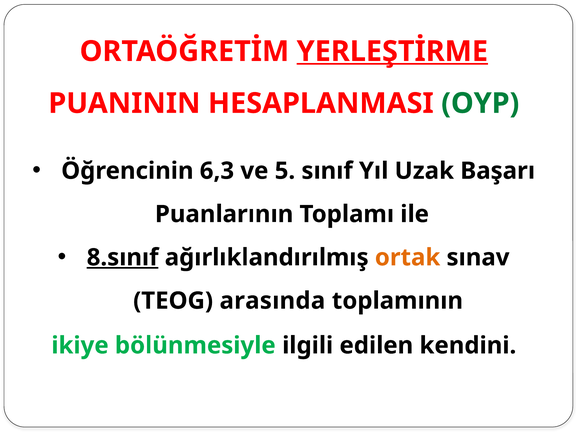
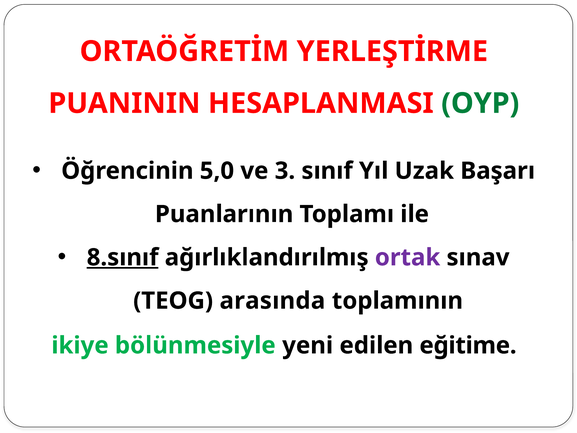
YERLEŞTİRME underline: present -> none
6,3: 6,3 -> 5,0
5: 5 -> 3
ortak colour: orange -> purple
ilgili: ilgili -> yeni
kendini: kendini -> eğitime
